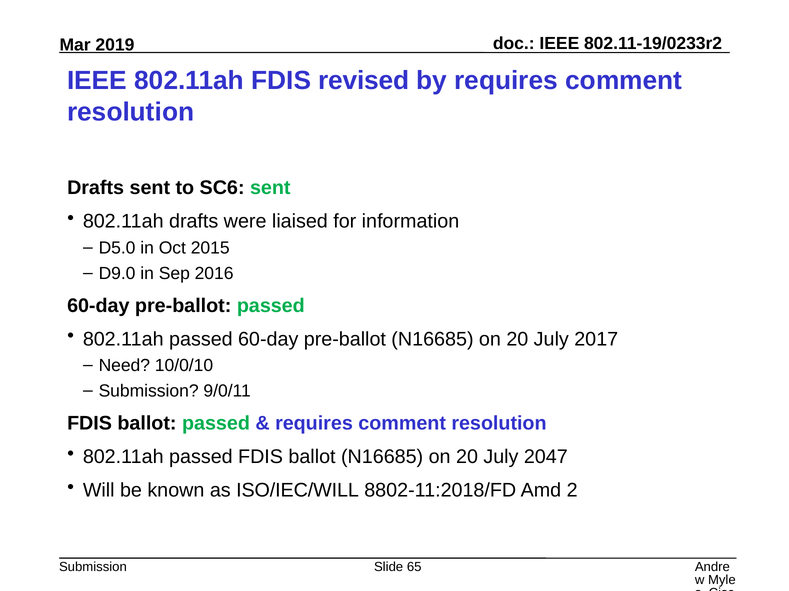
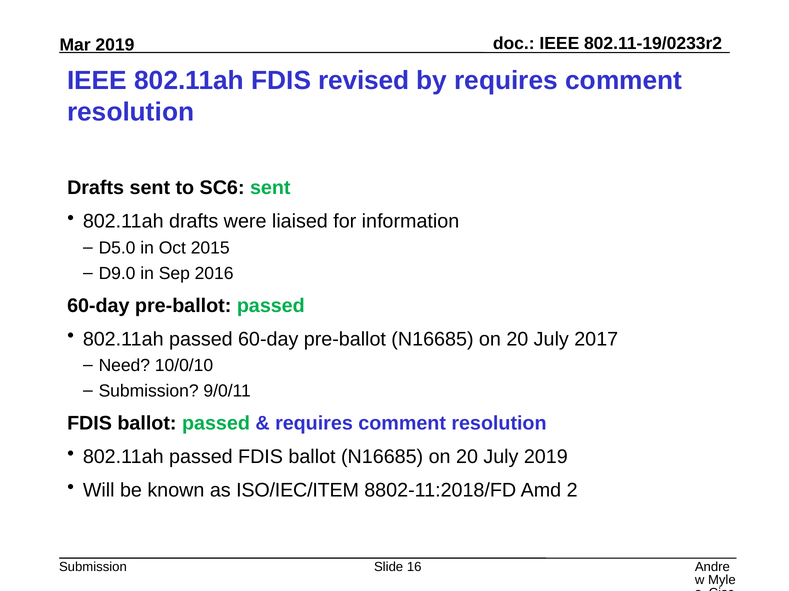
July 2047: 2047 -> 2019
ISO/IEC/WILL: ISO/IEC/WILL -> ISO/IEC/ITEM
65: 65 -> 16
